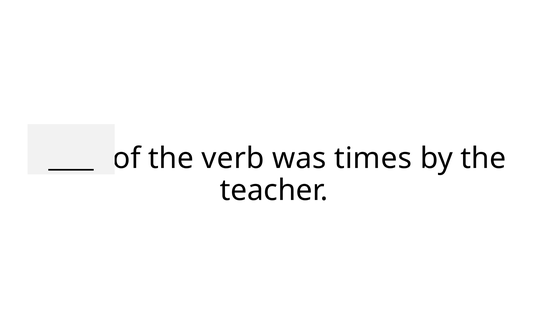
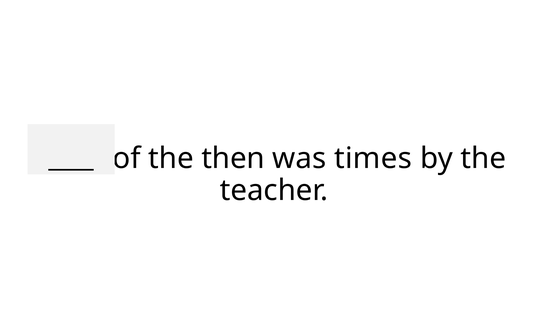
verb: verb -> then
